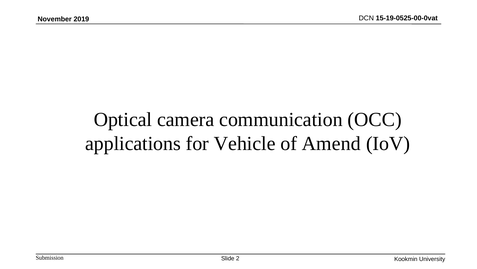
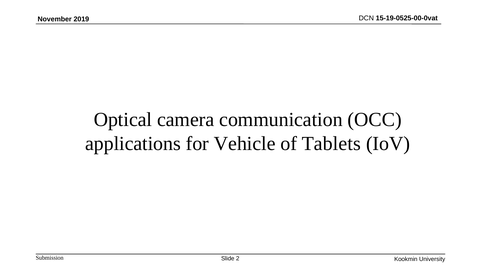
Amend: Amend -> Tablets
